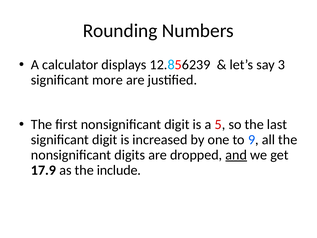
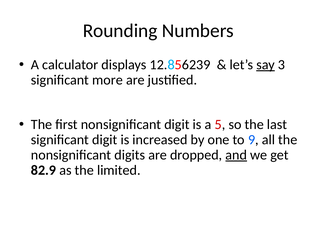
say underline: none -> present
17.9: 17.9 -> 82.9
include: include -> limited
